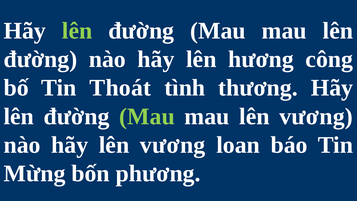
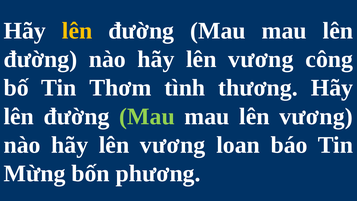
lên at (77, 31) colour: light green -> yellow
hương at (261, 59): hương -> vương
Thoát: Thoát -> Thơm
